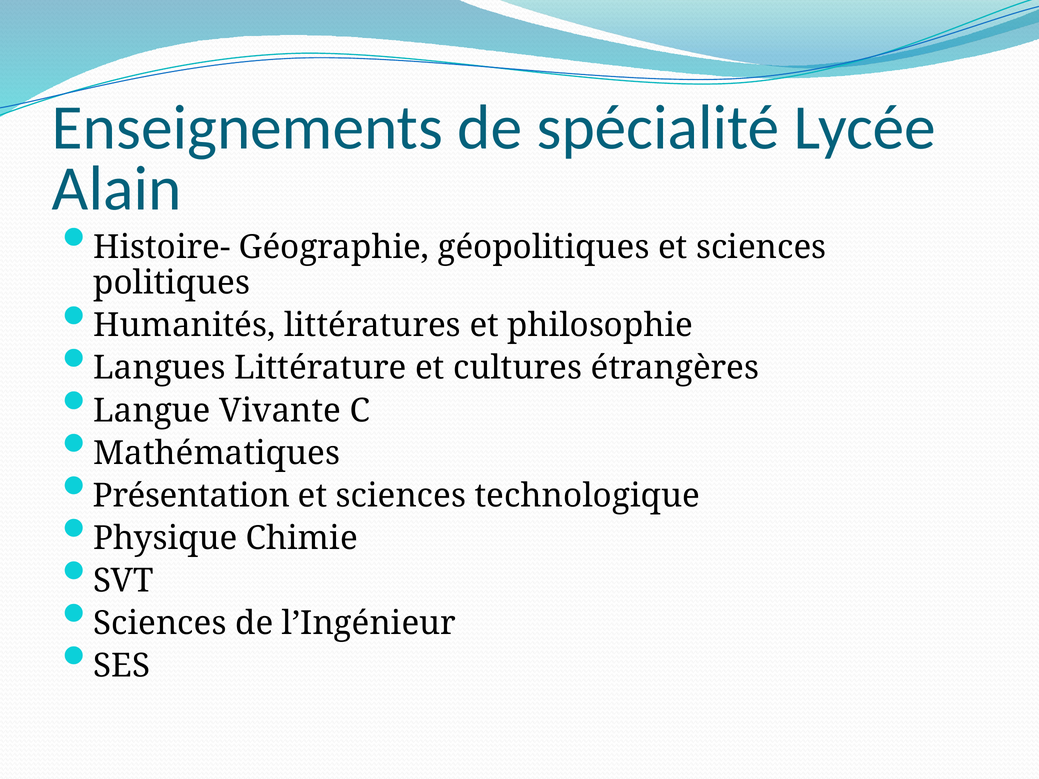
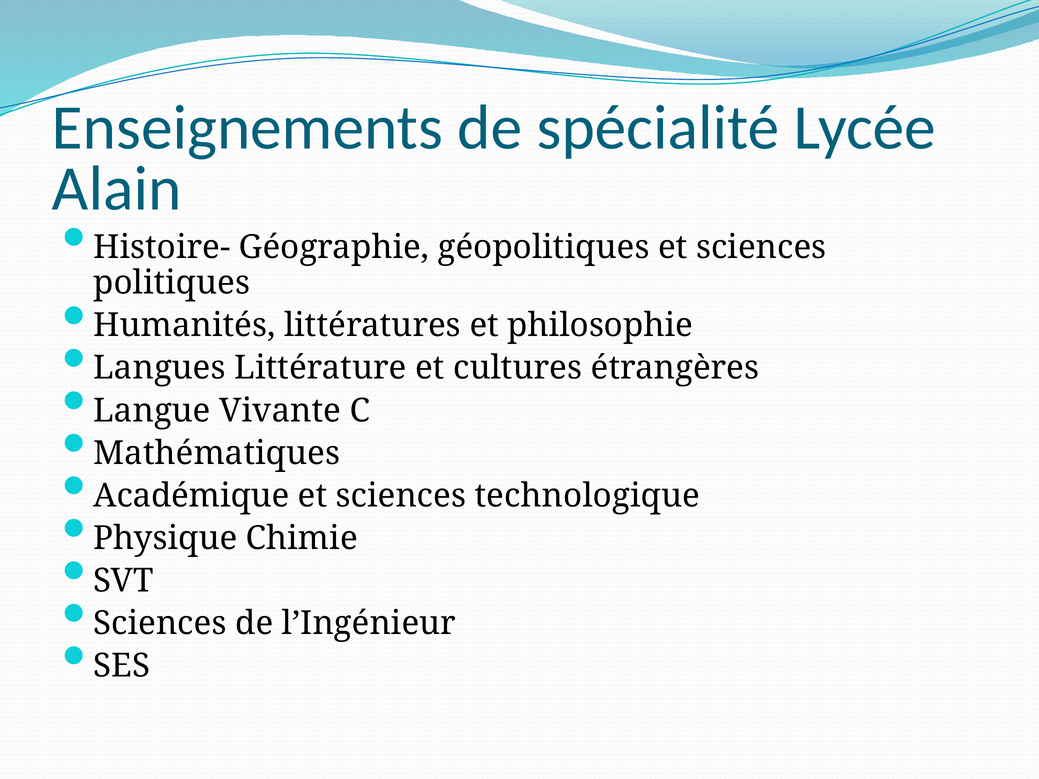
Présentation: Présentation -> Académique
